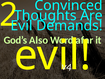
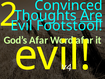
Are underline: none -> present
Demands: Demands -> Footstool
God’s Also: Also -> Afar
